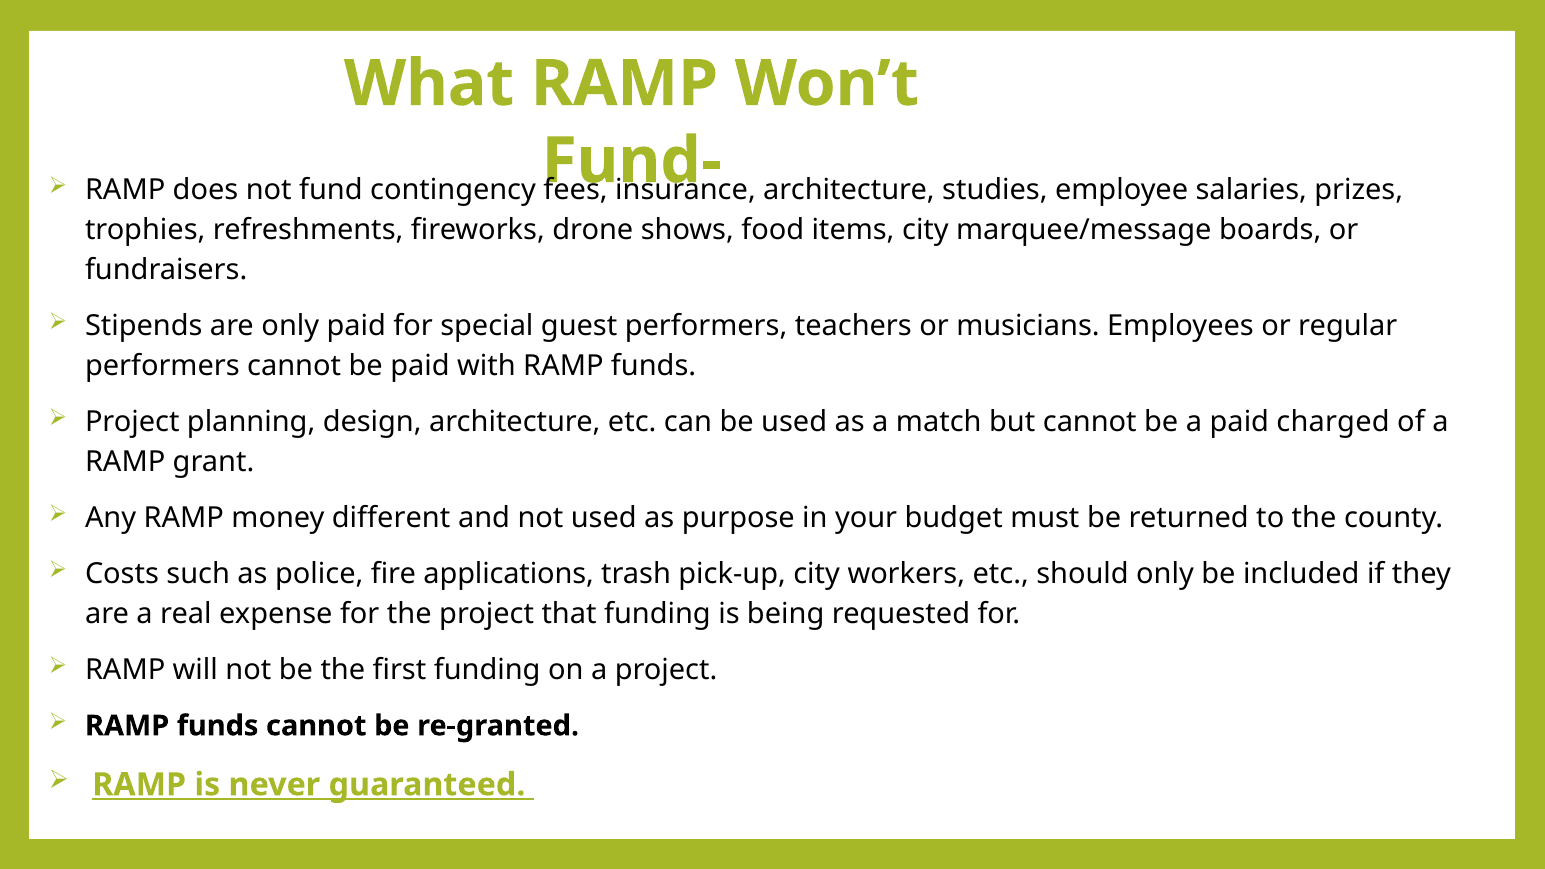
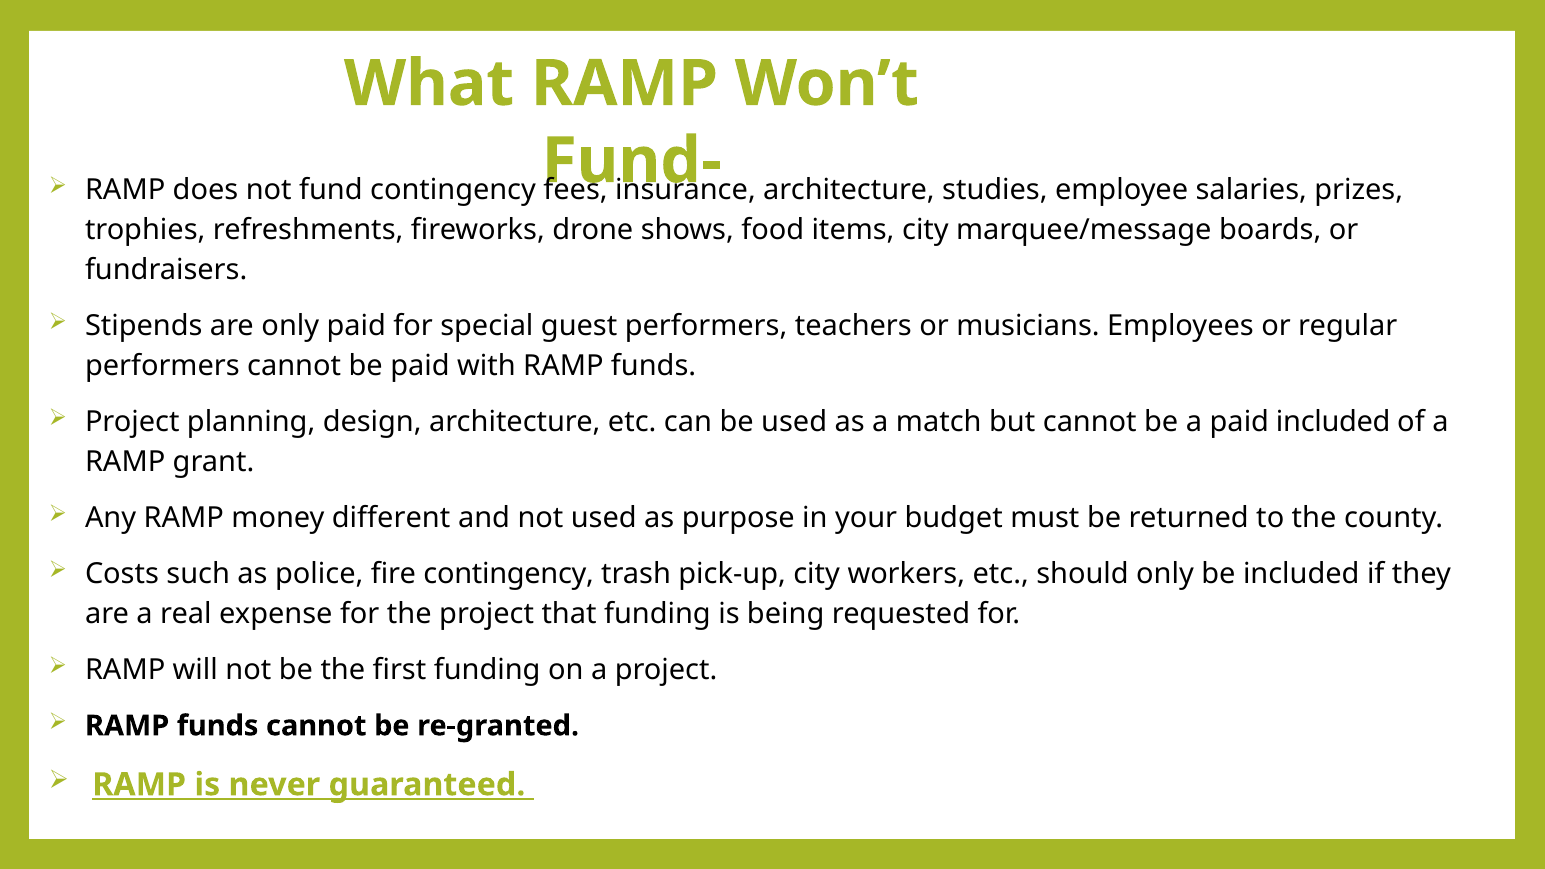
paid charged: charged -> included
fire applications: applications -> contingency
